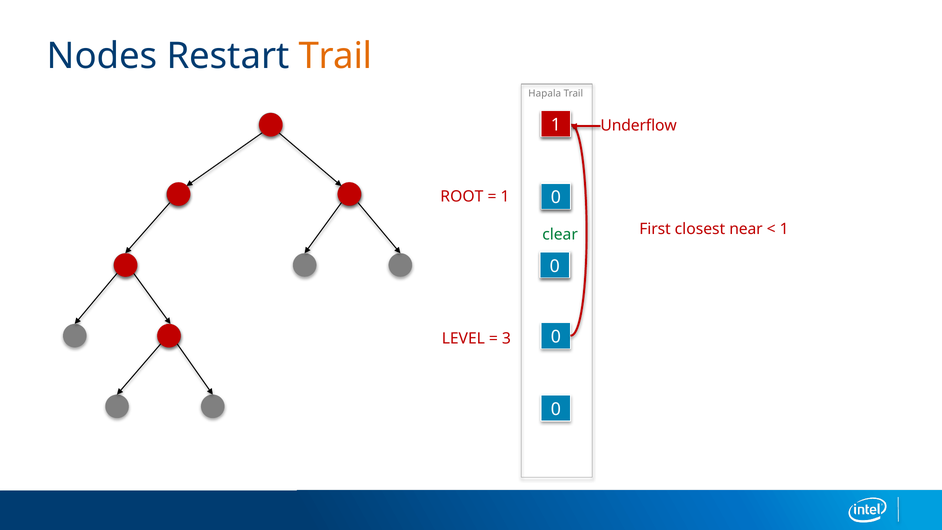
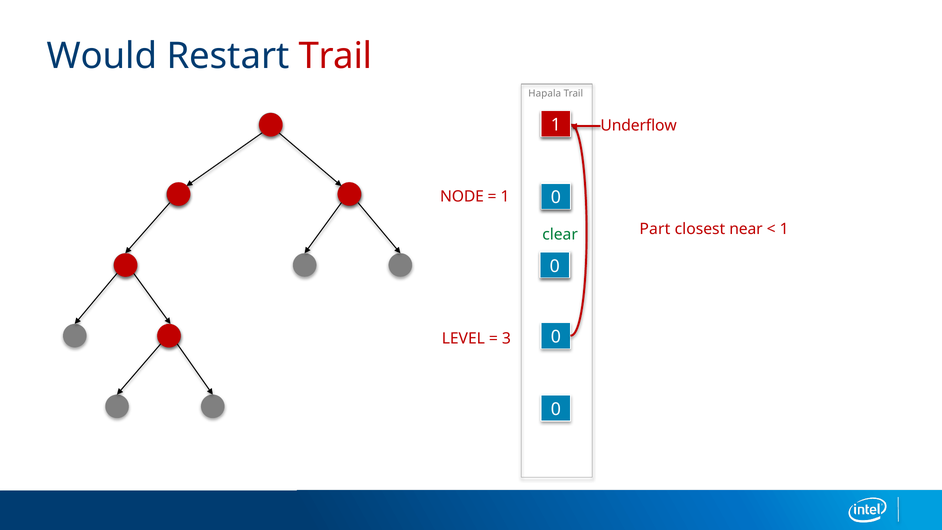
Nodes: Nodes -> Would
Trail at (335, 56) colour: orange -> red
ROOT: ROOT -> NODE
First: First -> Part
